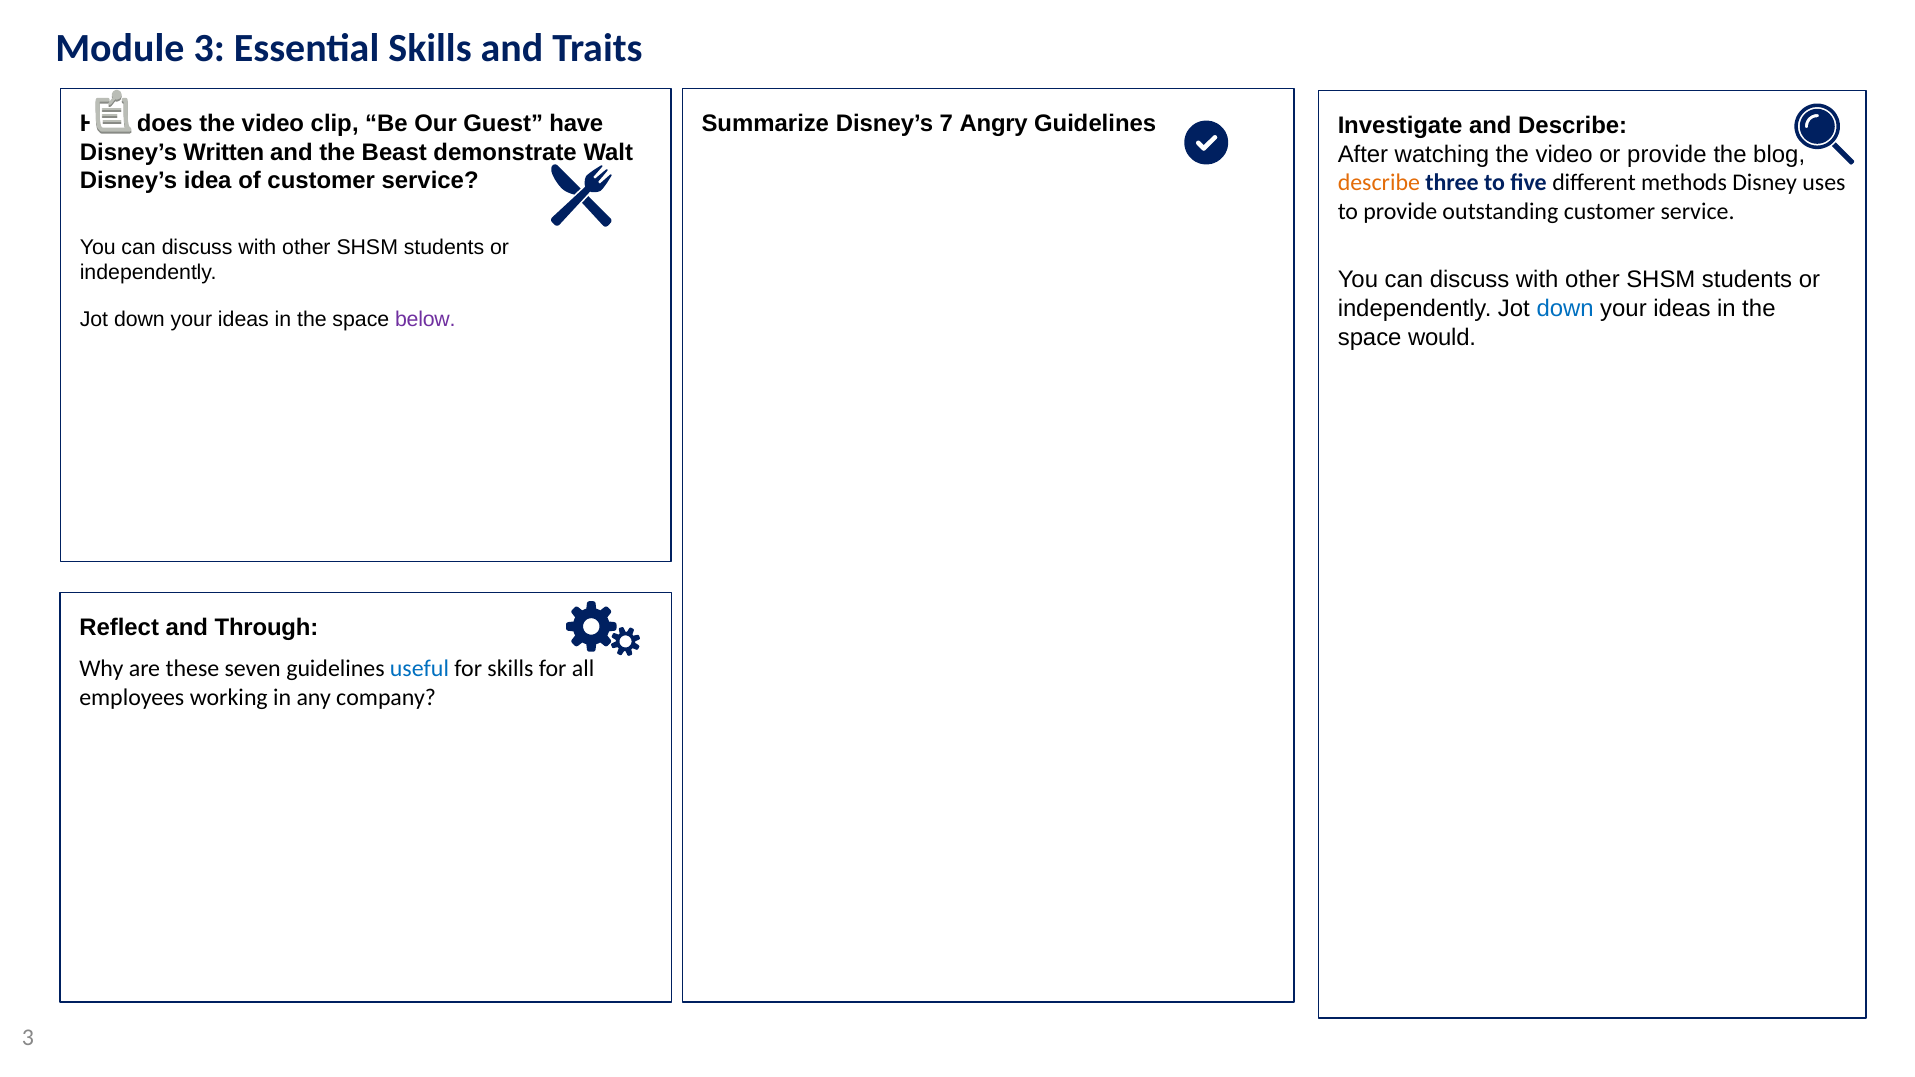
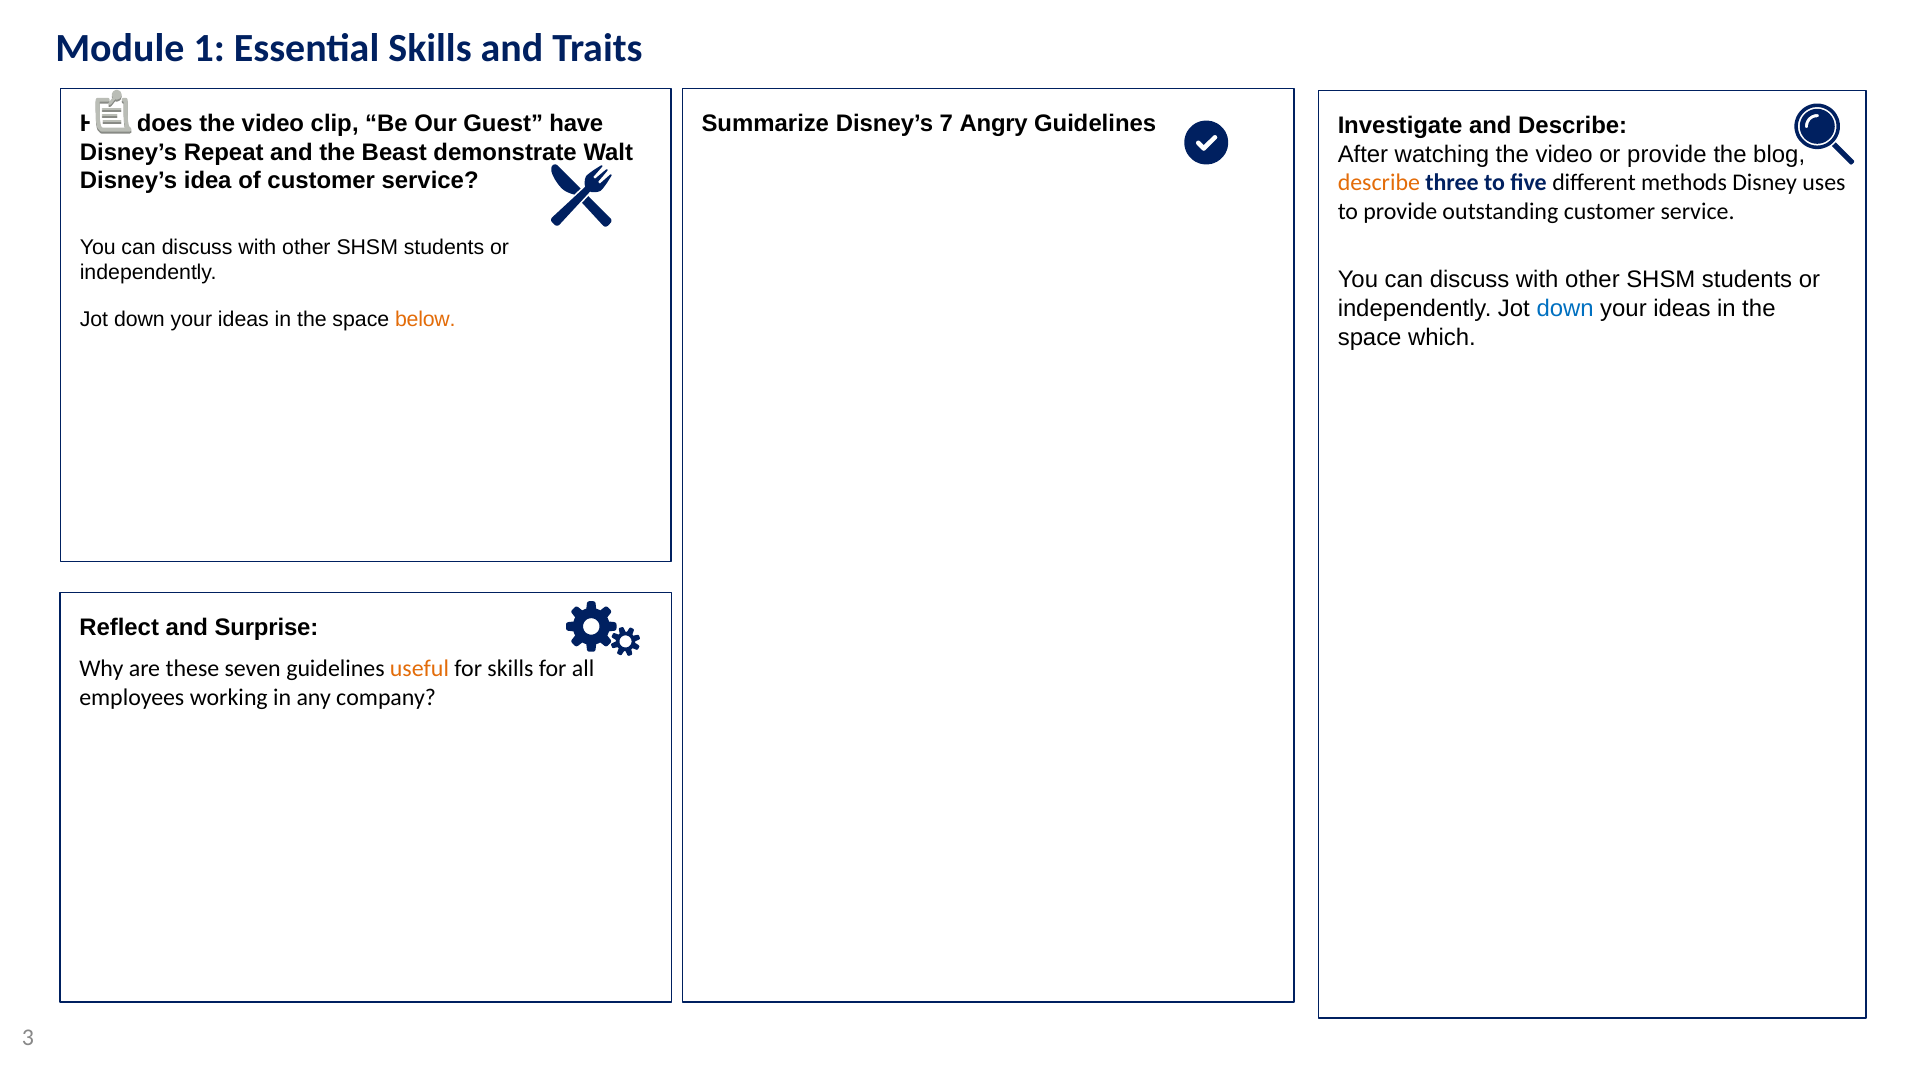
Module 3: 3 -> 1
Written: Written -> Repeat
below colour: purple -> orange
would: would -> which
Through: Through -> Surprise
useful colour: blue -> orange
